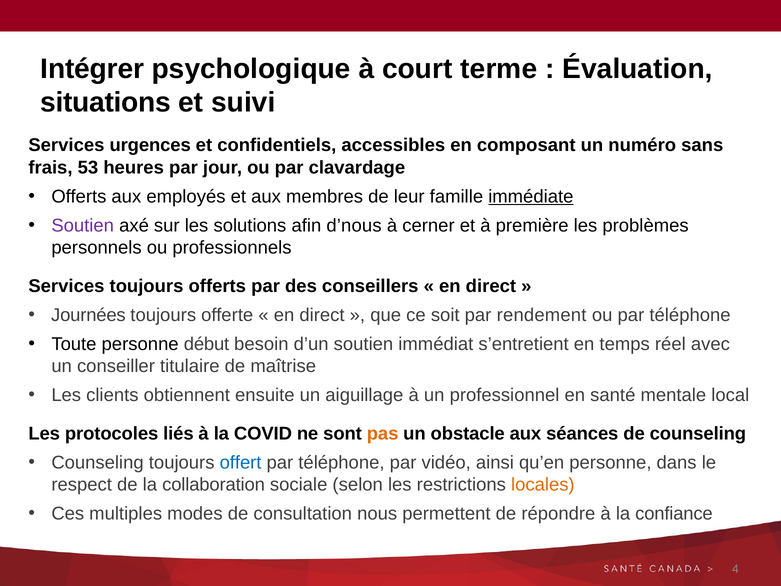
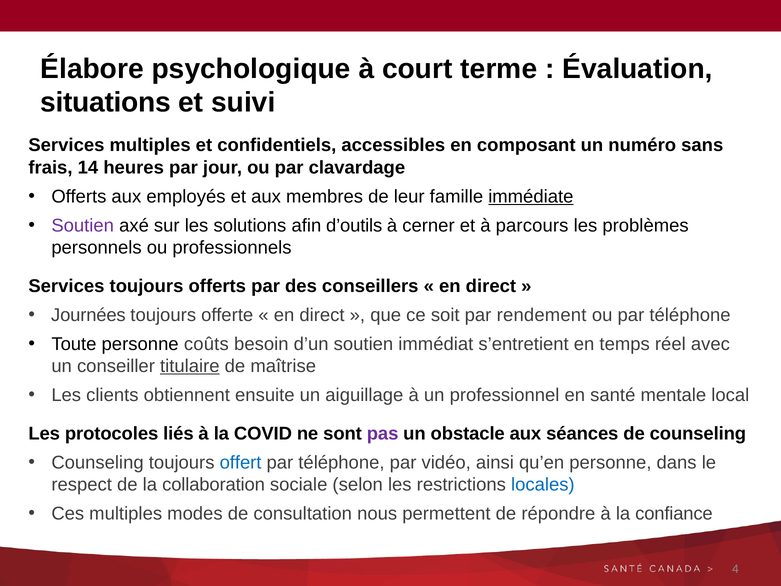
Intégrer: Intégrer -> Élabore
Services urgences: urgences -> multiples
53: 53 -> 14
d’nous: d’nous -> d’outils
première: première -> parcours
début: début -> coûts
titulaire underline: none -> present
pas colour: orange -> purple
locales colour: orange -> blue
